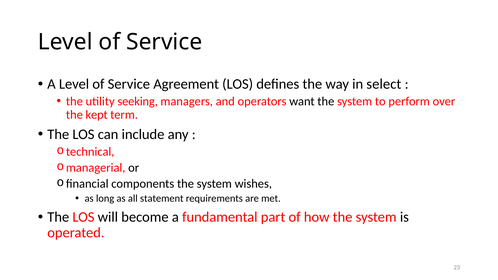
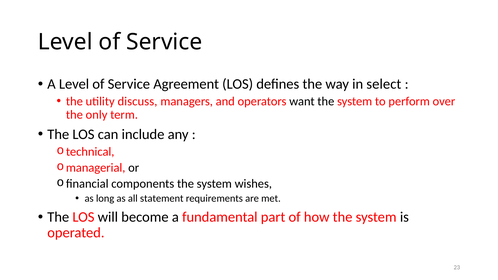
seeking: seeking -> discuss
kept: kept -> only
